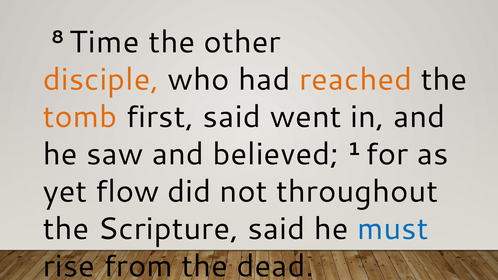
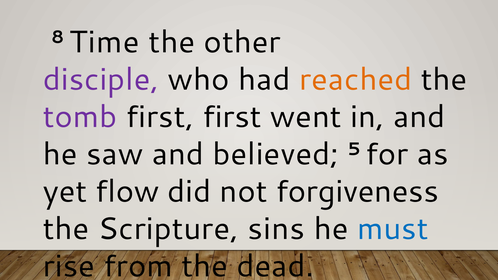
disciple colour: orange -> purple
tomb colour: orange -> purple
first said: said -> first
1: 1 -> 5
throughout: throughout -> forgiveness
Scripture said: said -> sins
